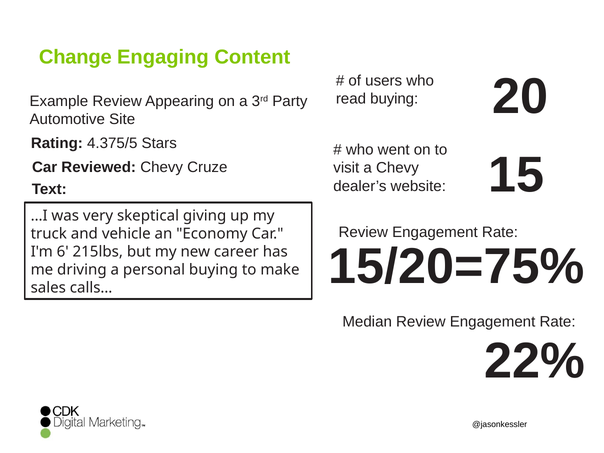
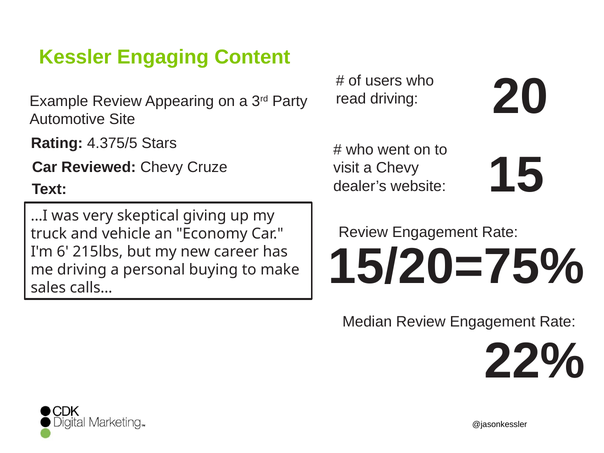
Change: Change -> Kessler
read buying: buying -> driving
